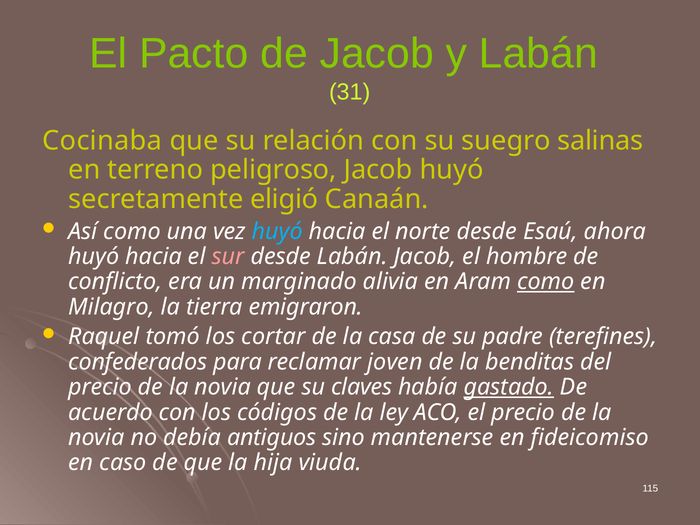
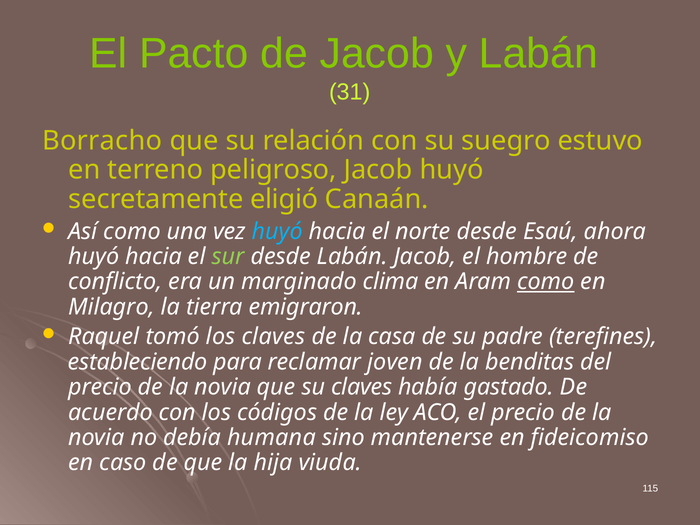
Cocinaba: Cocinaba -> Borracho
salinas: salinas -> estuvo
sur colour: pink -> light green
alivia: alivia -> clima
los cortar: cortar -> claves
confederados: confederados -> estableciendo
gastado underline: present -> none
antiguos: antiguos -> humana
